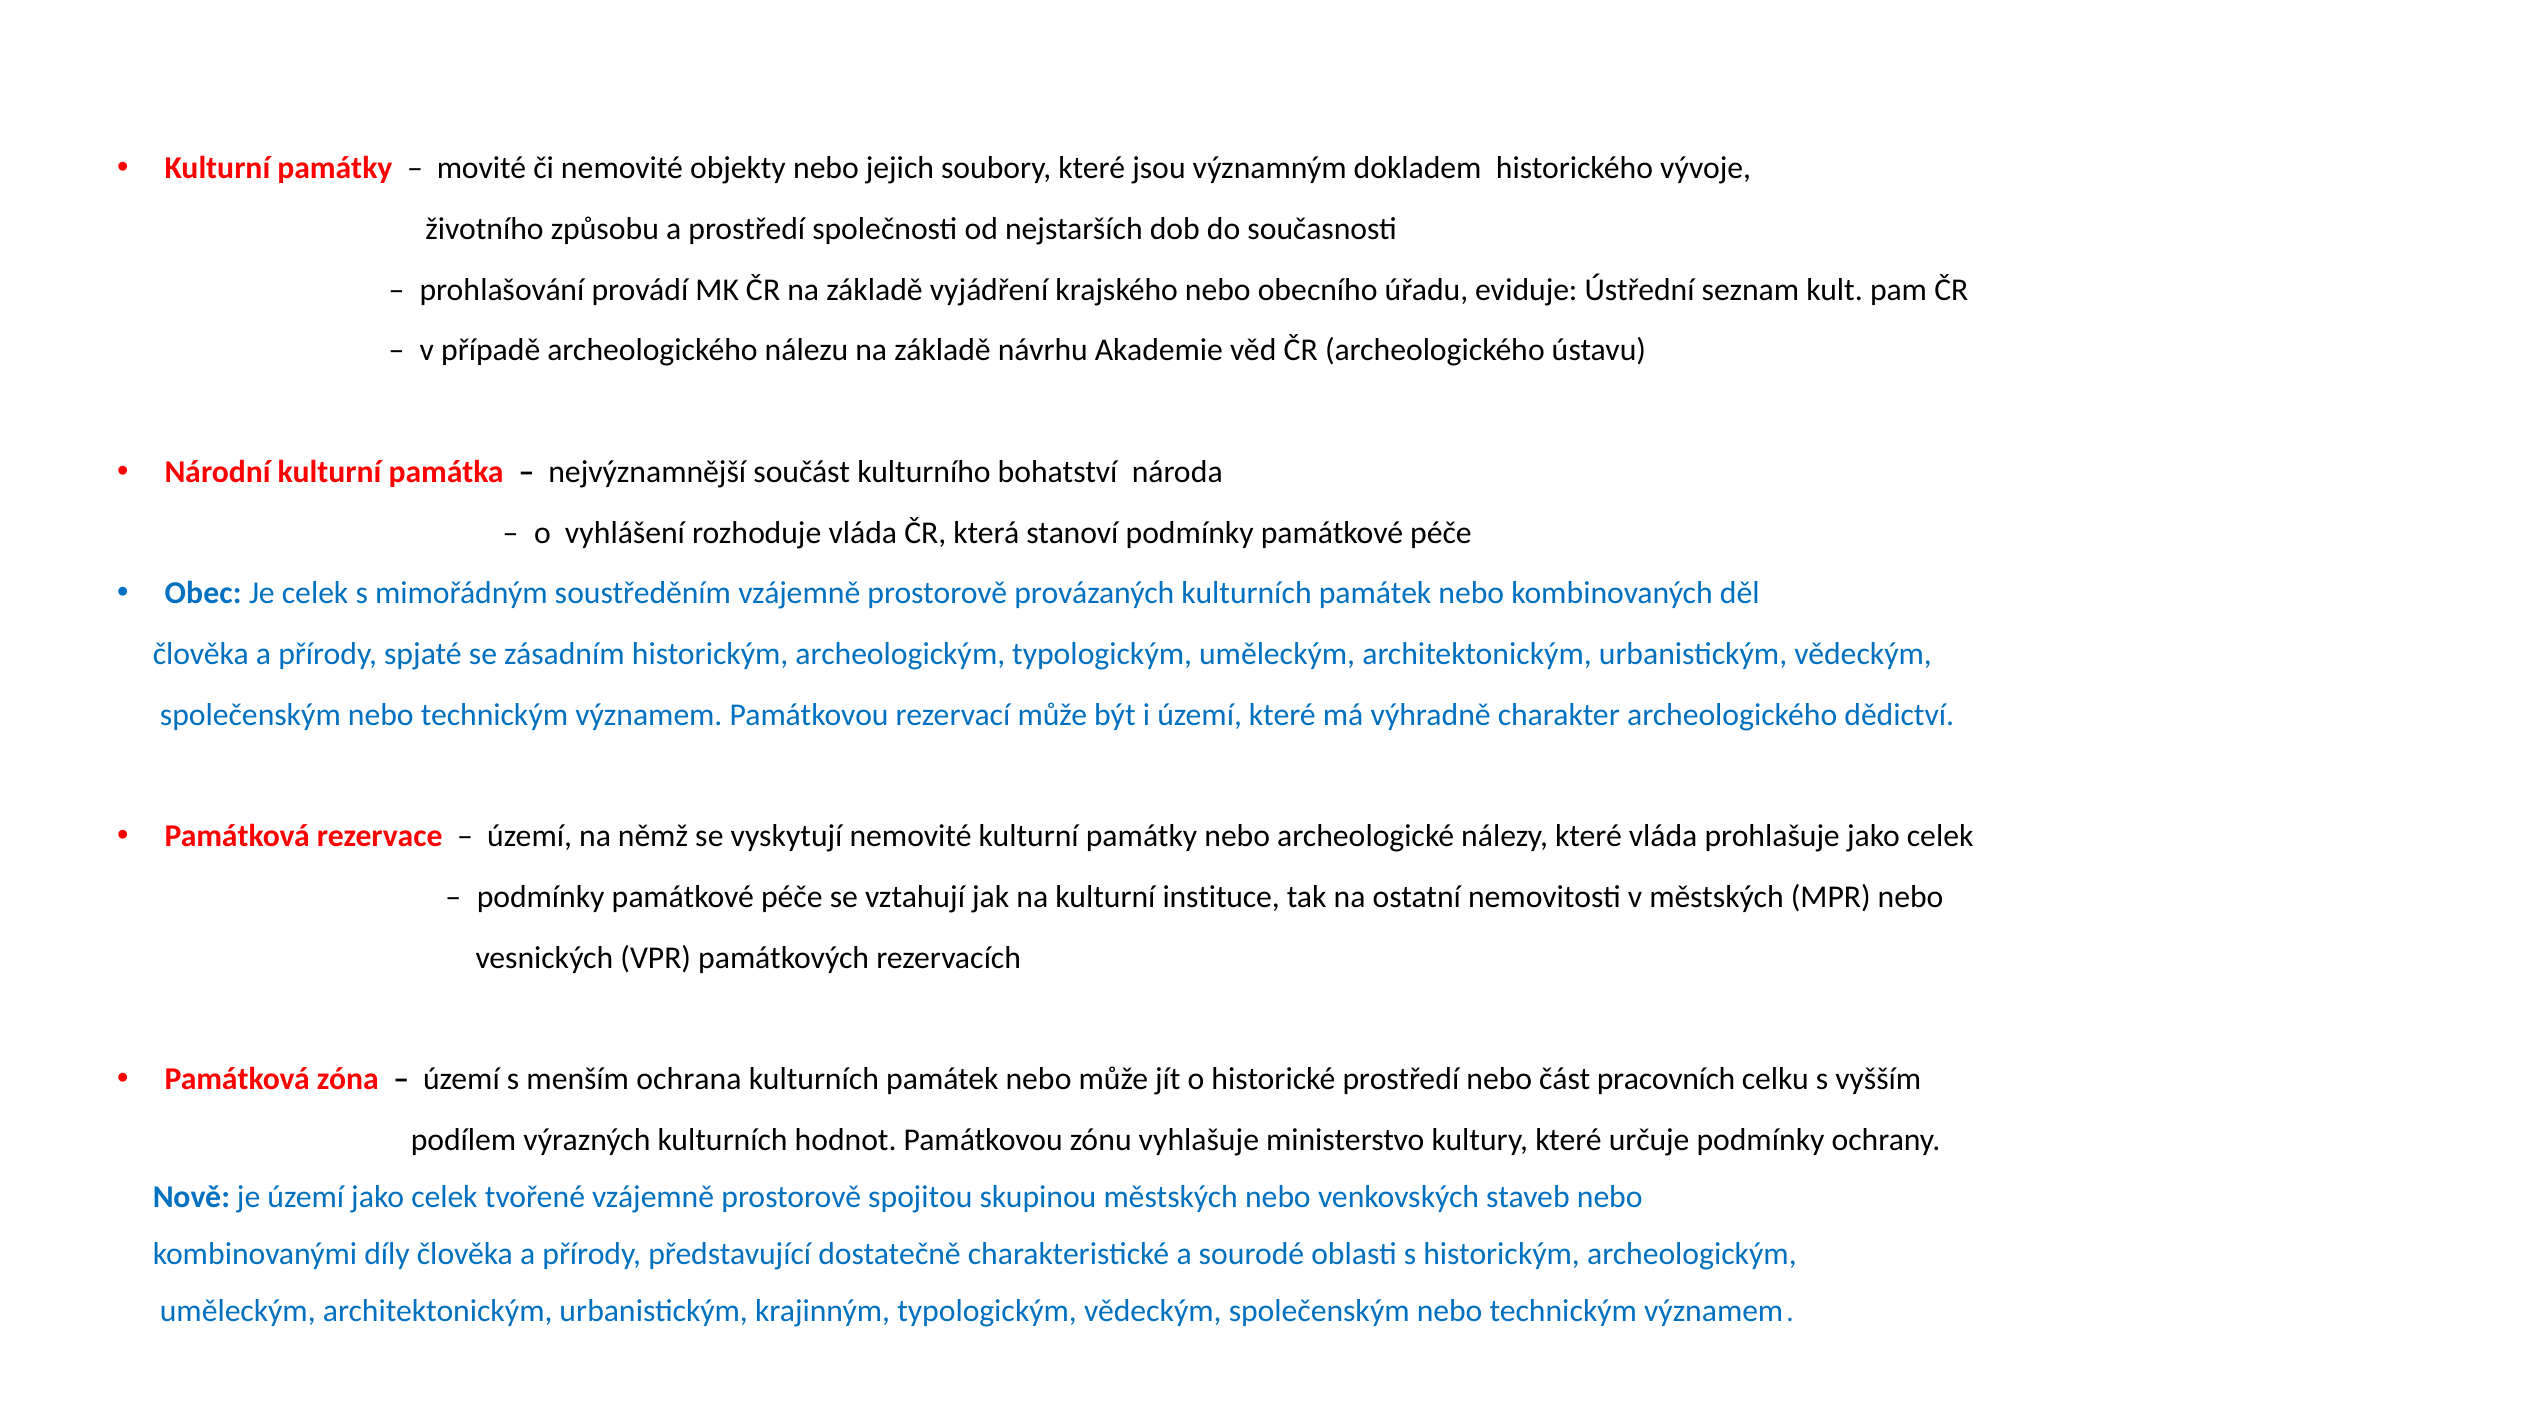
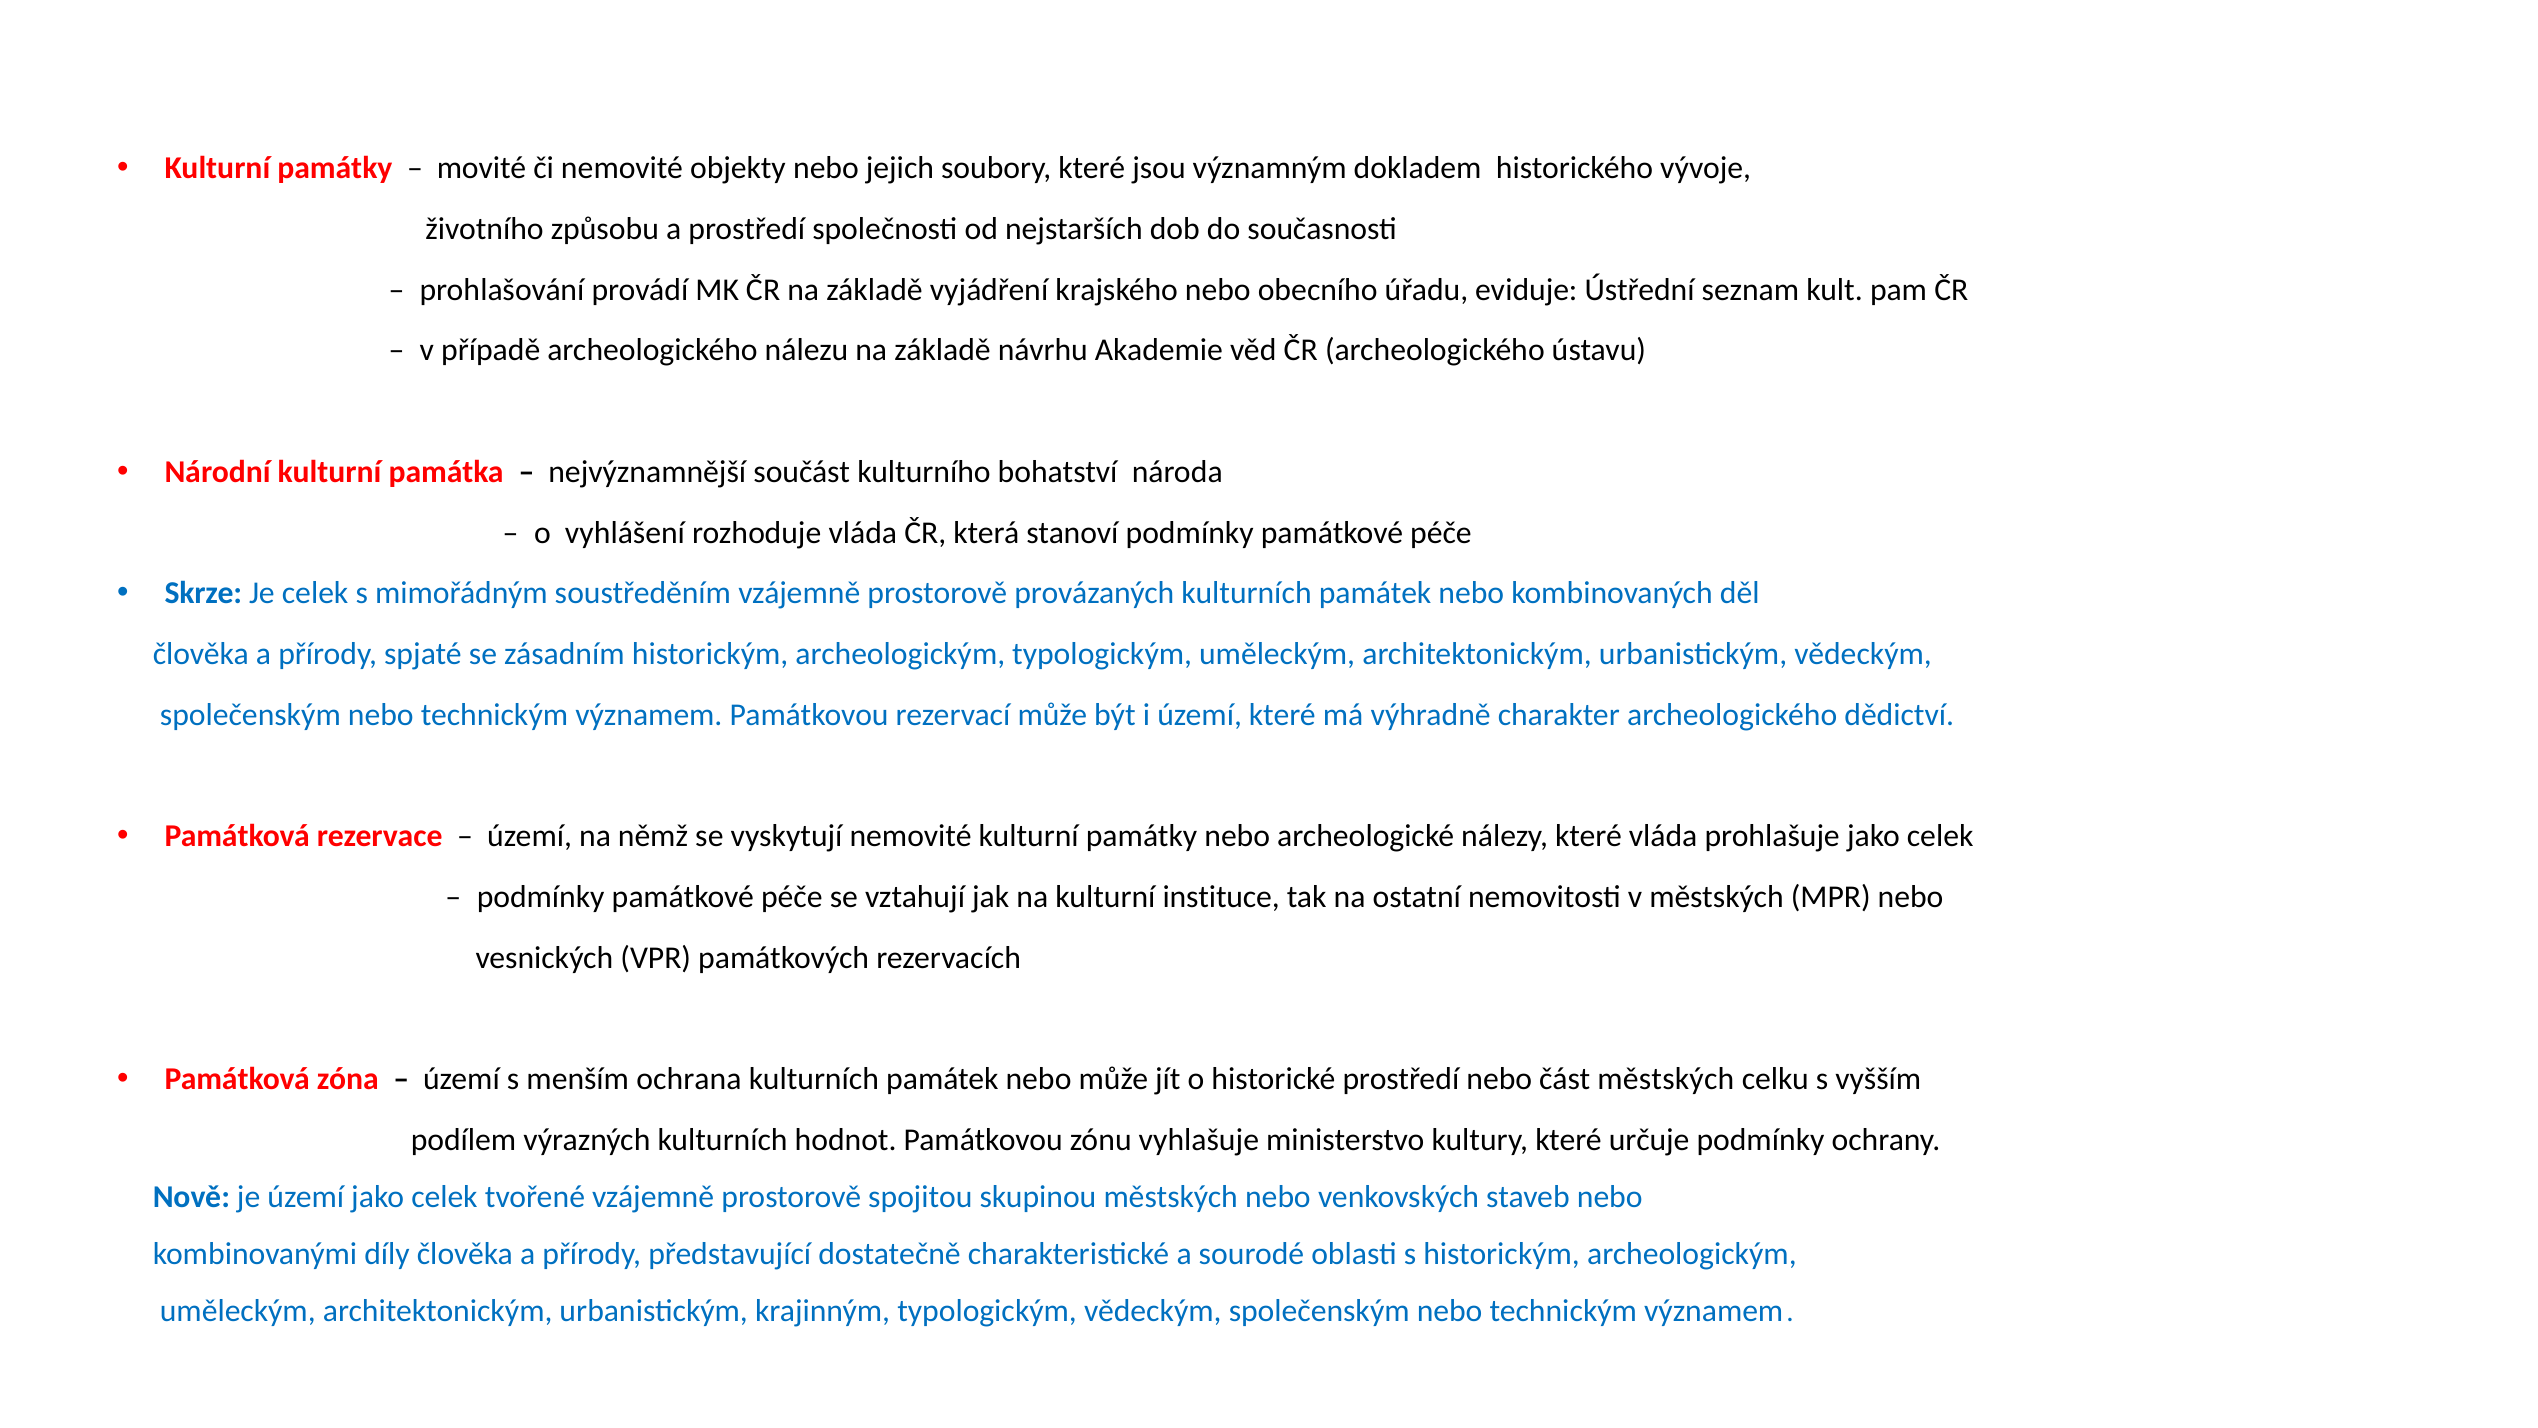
Obec: Obec -> Skrze
část pracovních: pracovních -> městských
